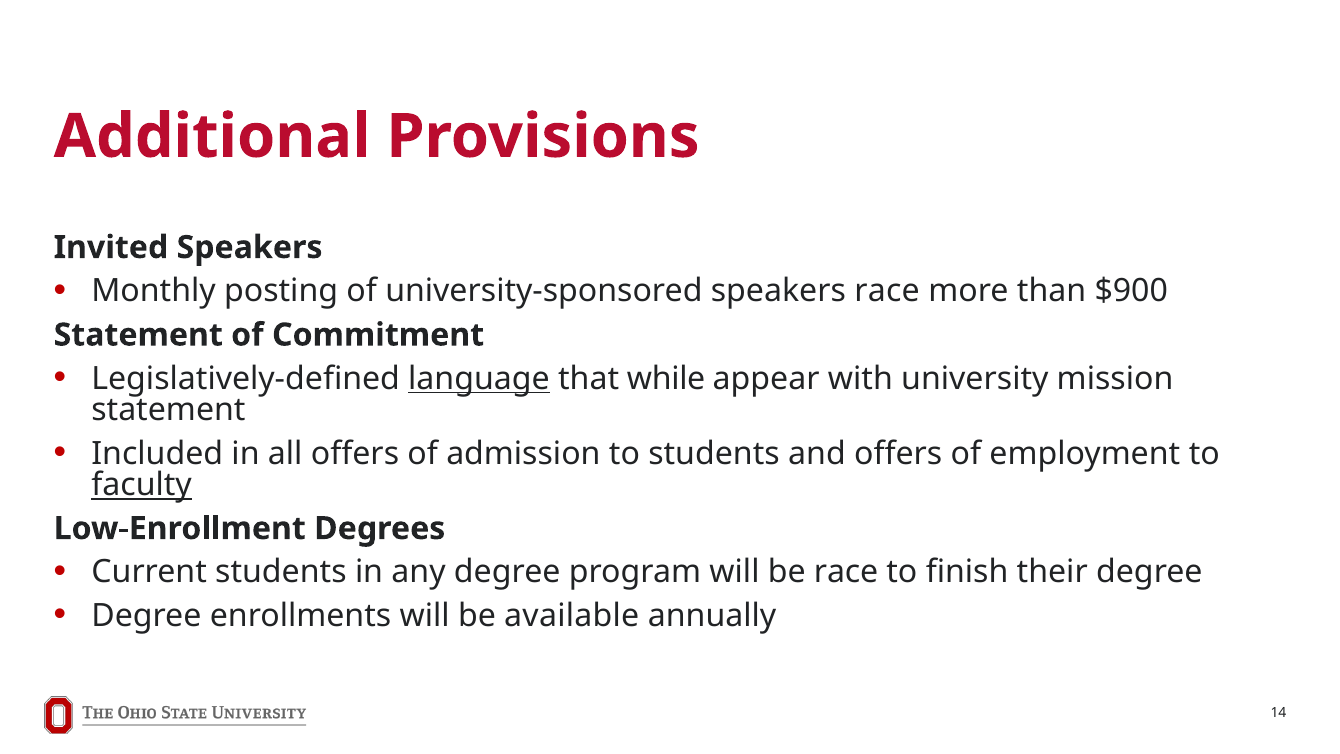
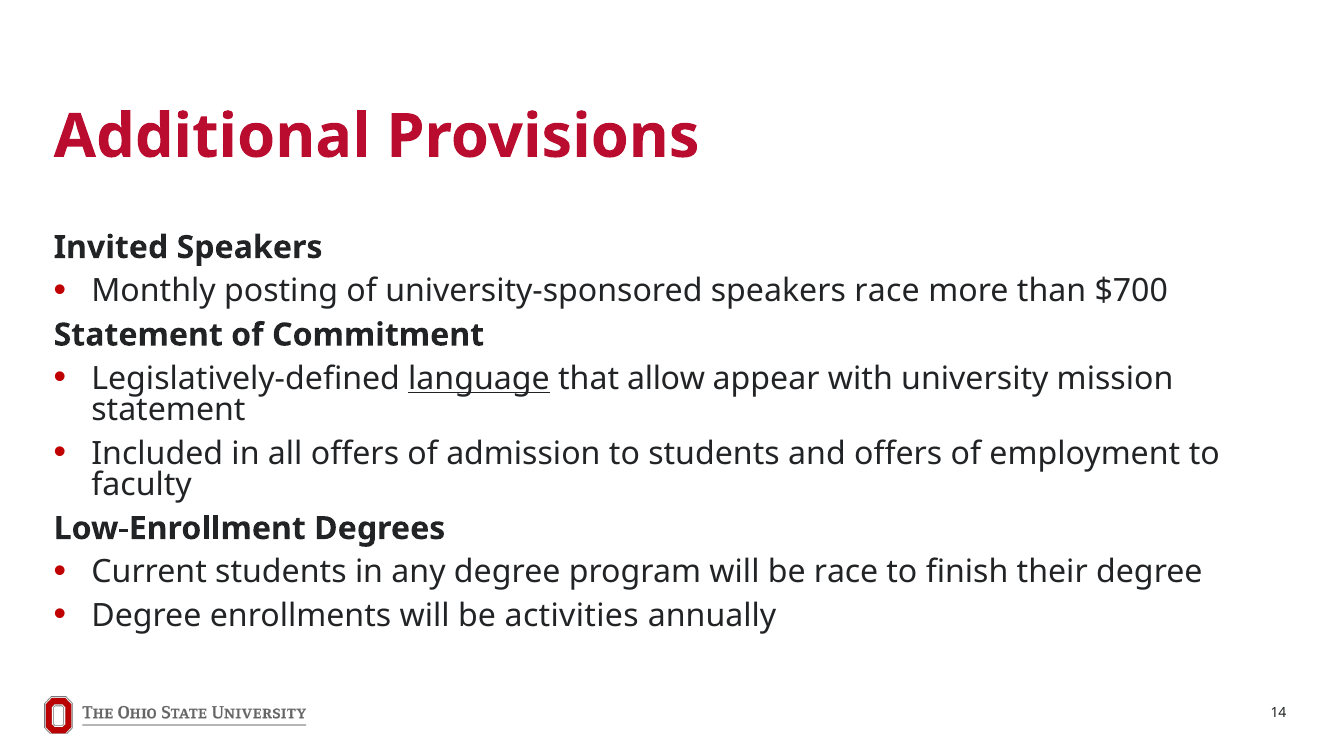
$900: $900 -> $700
while: while -> allow
faculty underline: present -> none
available: available -> activities
